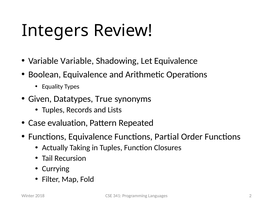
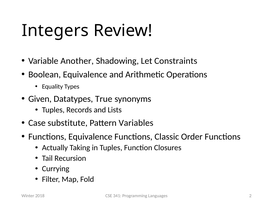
Variable Variable: Variable -> Another
Let Equivalence: Equivalence -> Constraints
evaluation: evaluation -> substitute
Repeated: Repeated -> Variables
Partial: Partial -> Classic
